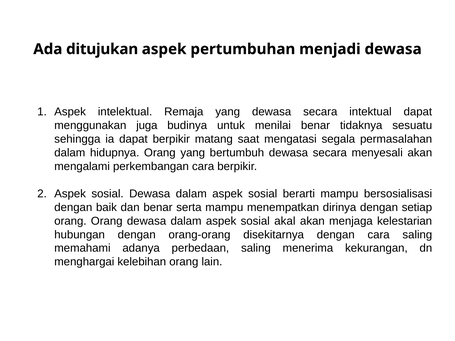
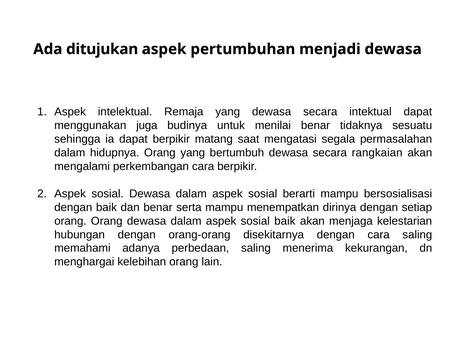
menyesali: menyesali -> rangkaian
sosial akal: akal -> baik
